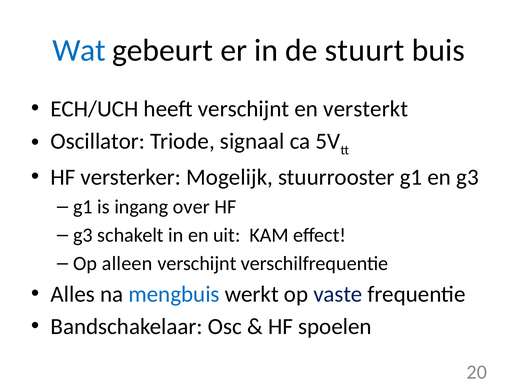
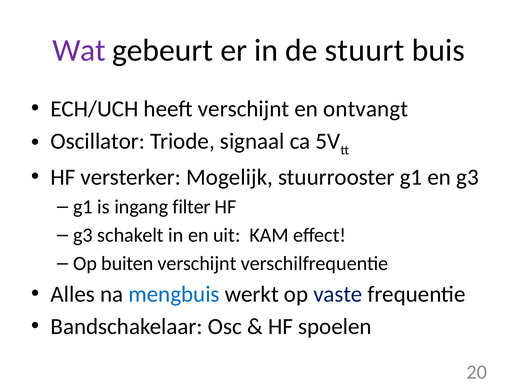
Wat colour: blue -> purple
versterkt: versterkt -> ontvangt
over: over -> filter
alleen: alleen -> buiten
